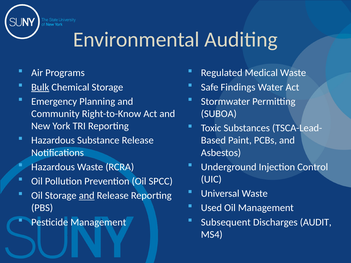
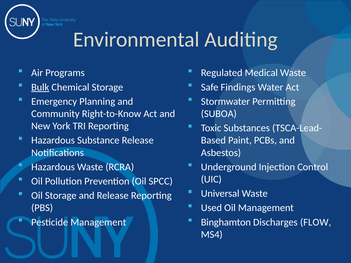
and at (87, 196) underline: present -> none
Subsequent: Subsequent -> Binghamton
AUDIT: AUDIT -> FLOW
